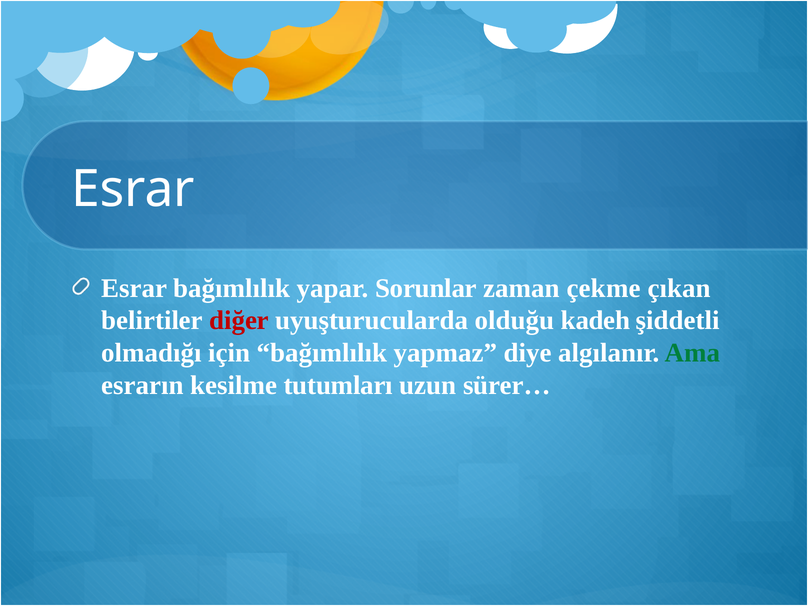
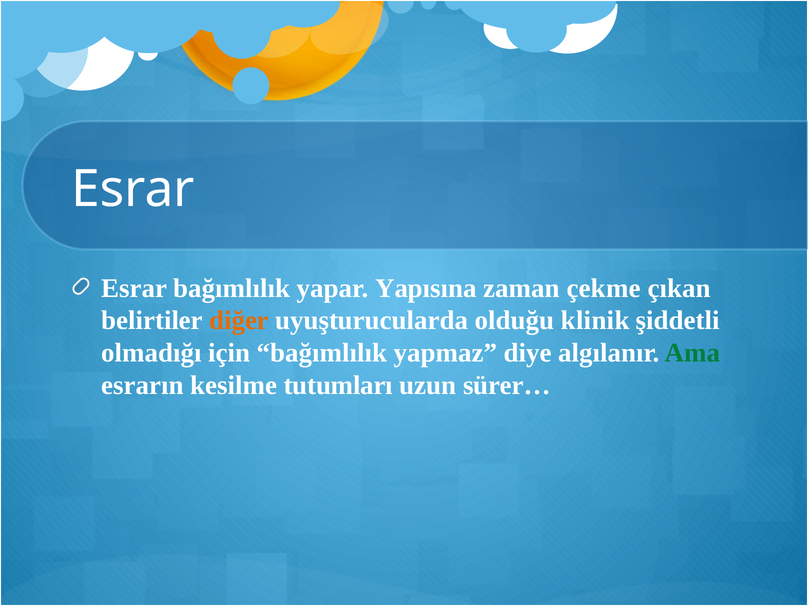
Sorunlar: Sorunlar -> Yapısına
diğer colour: red -> orange
kadeh: kadeh -> klinik
